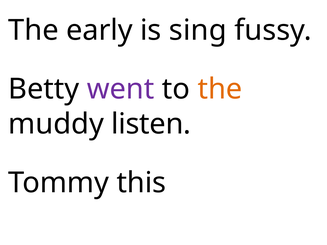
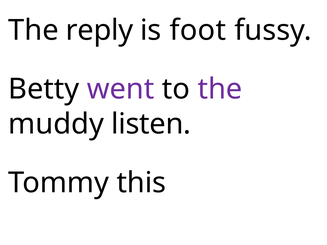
early: early -> reply
sing: sing -> foot
the at (220, 89) colour: orange -> purple
